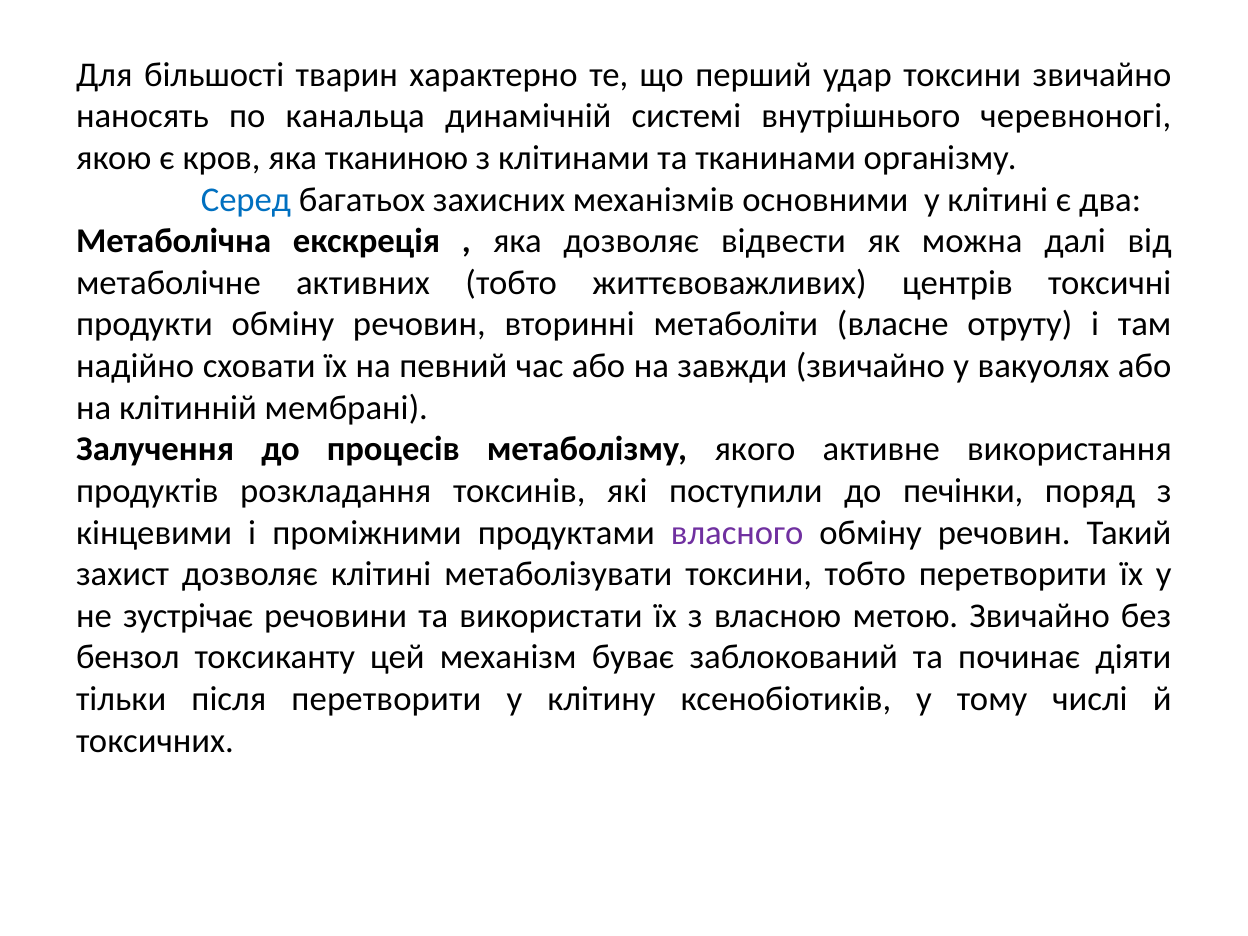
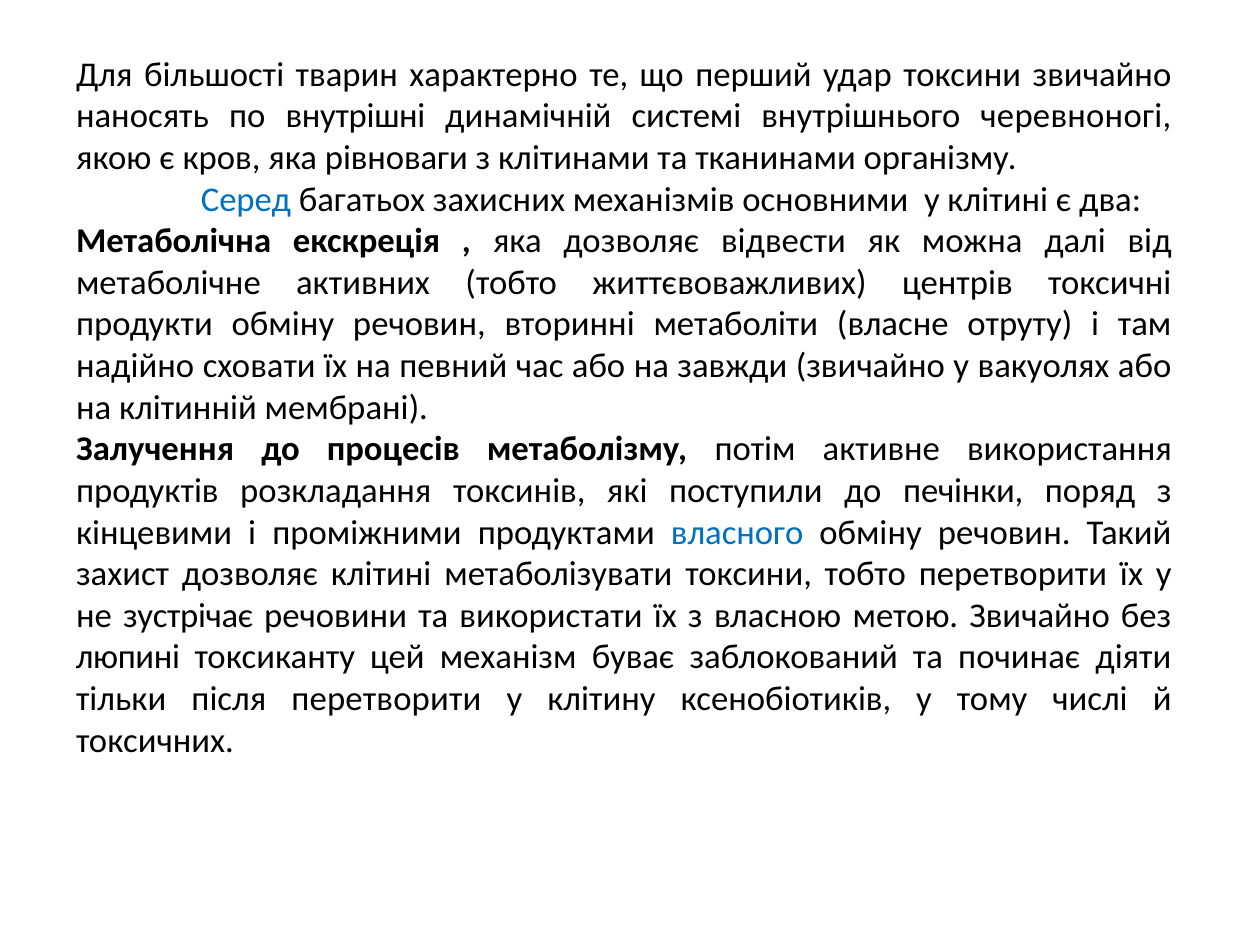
канальца: канальца -> внутрішні
тканиною: тканиною -> рівноваги
якого: якого -> потім
власного colour: purple -> blue
бензол: бензол -> люпині
